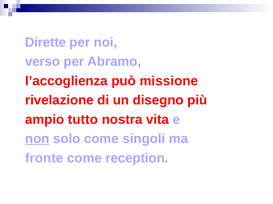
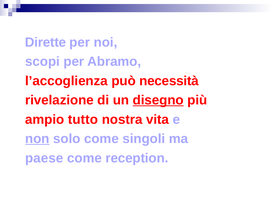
verso: verso -> scopi
missione: missione -> necessità
disegno underline: none -> present
fronte: fronte -> paese
